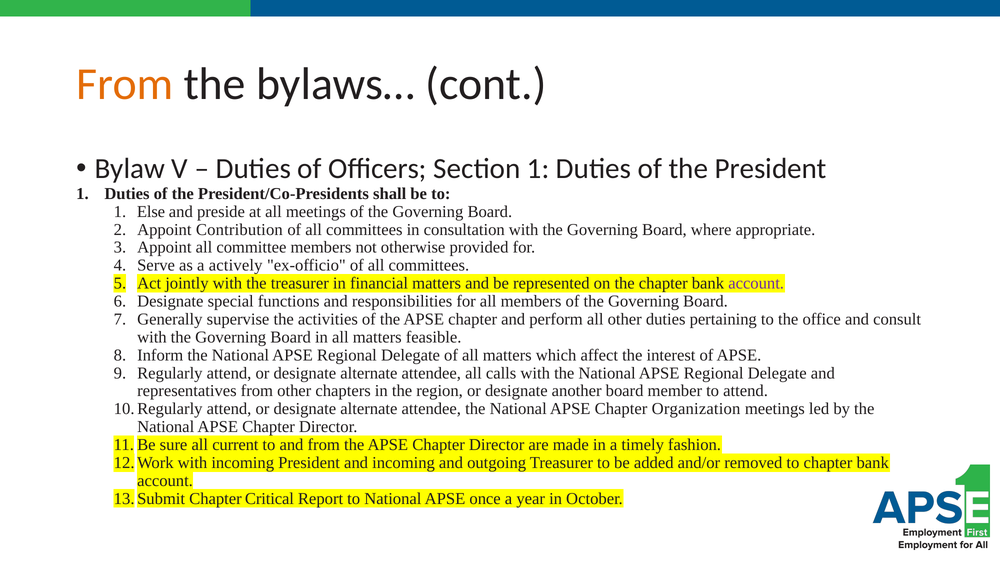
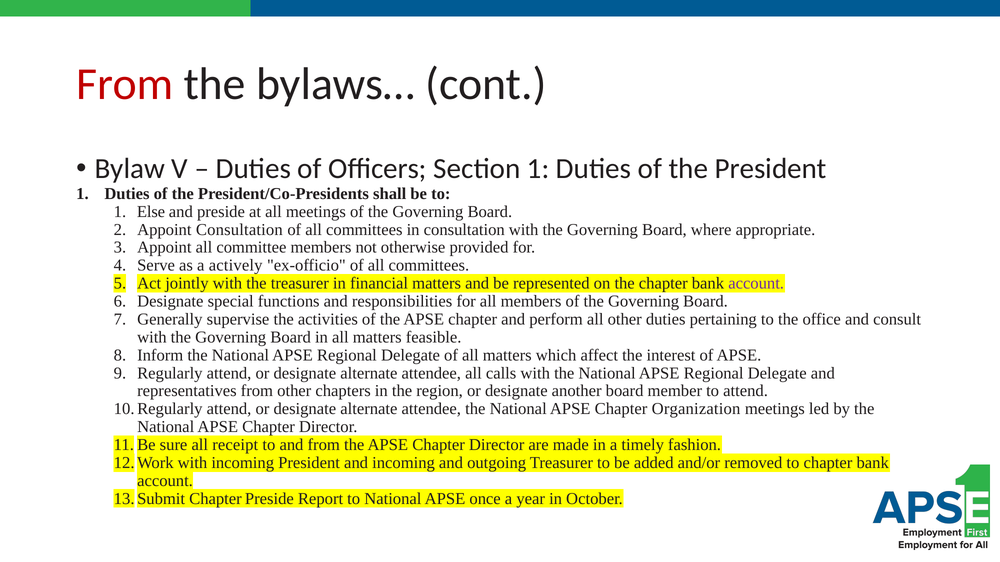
From at (125, 84) colour: orange -> red
Appoint Contribution: Contribution -> Consultation
current: current -> receipt
Chapter Critical: Critical -> Preside
